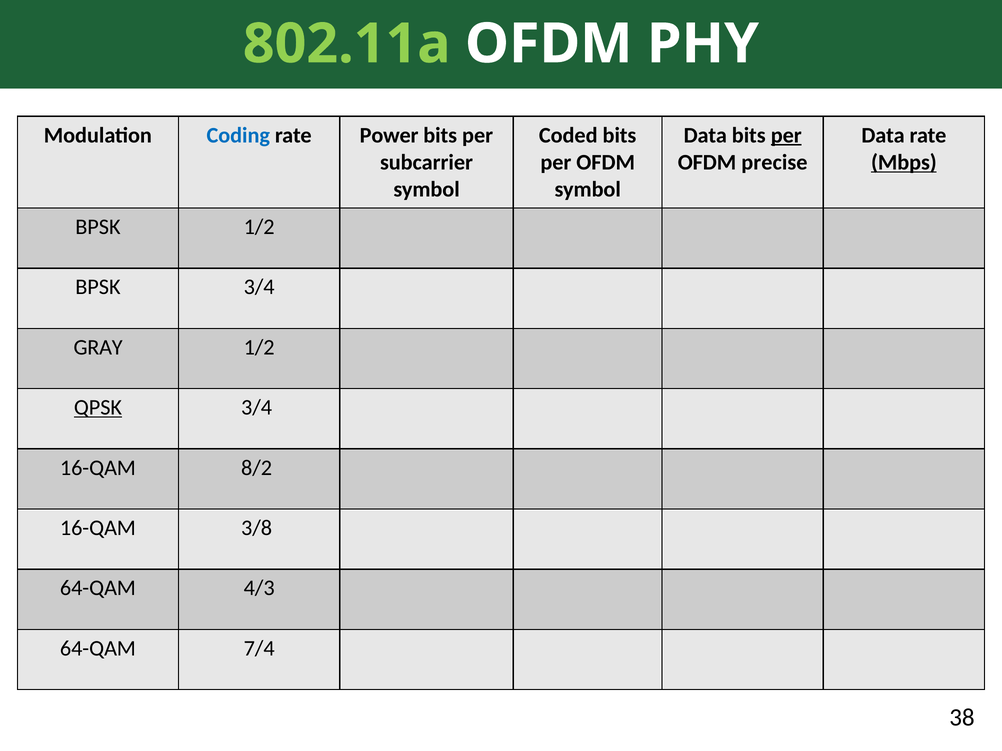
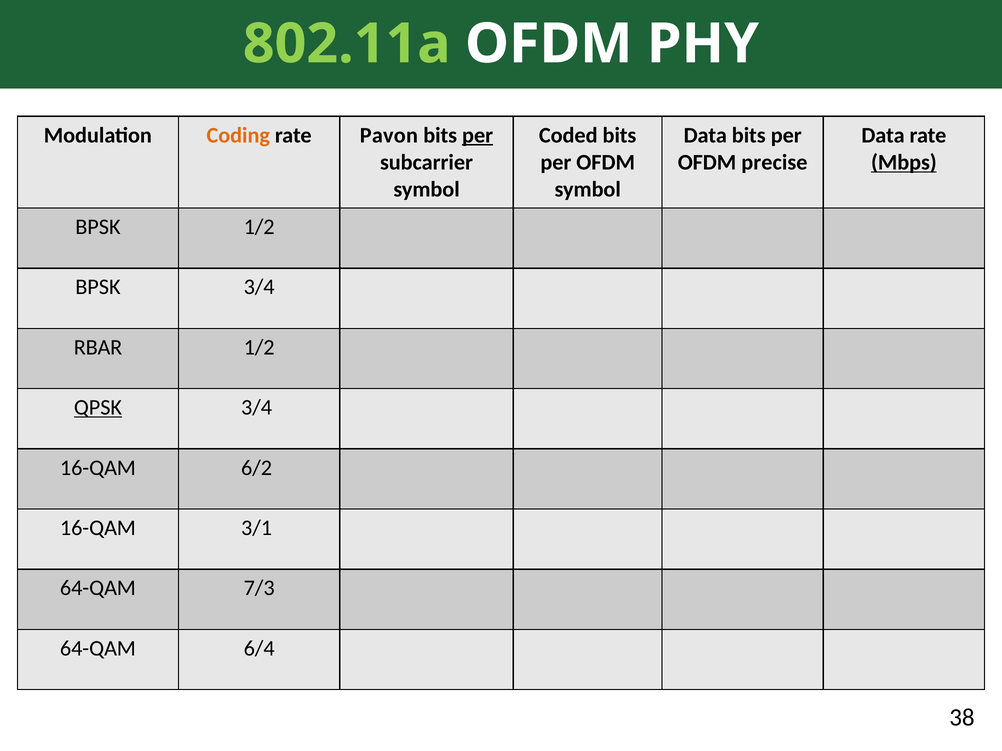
Coding colour: blue -> orange
Power: Power -> Pavon
per at (478, 135) underline: none -> present
per at (786, 135) underline: present -> none
GRAY: GRAY -> RBAR
8/2: 8/2 -> 6/2
3/8: 3/8 -> 3/1
4/3: 4/3 -> 7/3
7/4: 7/4 -> 6/4
